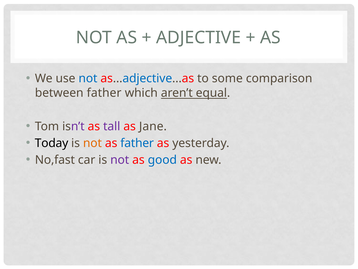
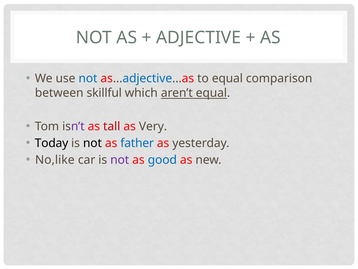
to some: some -> equal
between father: father -> skillful
tall colour: purple -> red
Jane: Jane -> Very
not at (92, 143) colour: orange -> black
No,fast: No,fast -> No,like
